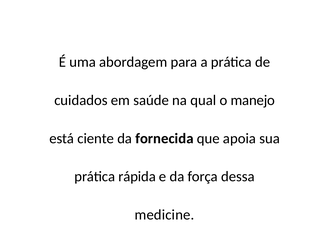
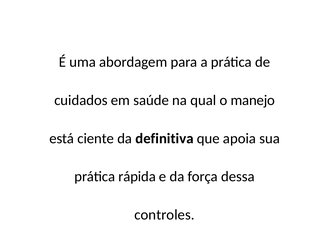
fornecida: fornecida -> definitiva
medicine: medicine -> controles
